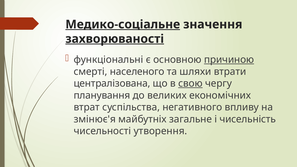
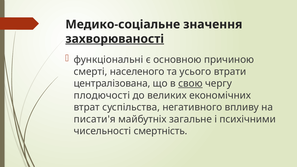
Медико-соціальне underline: present -> none
причиною underline: present -> none
шляхи: шляхи -> усього
планування: планування -> плодючості
змінює'я: змінює'я -> писати'я
чисельність: чисельність -> психічними
утворення: утворення -> смертність
